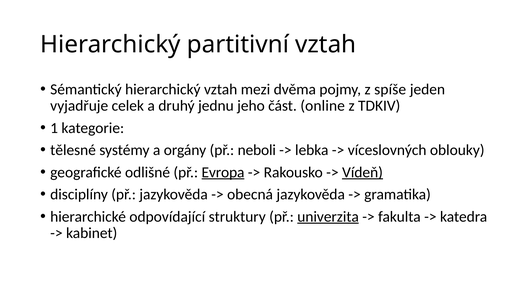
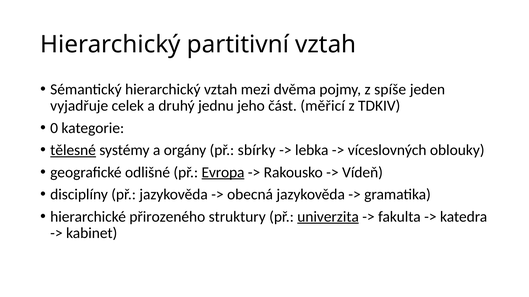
online: online -> měřicí
1: 1 -> 0
tělesné underline: none -> present
neboli: neboli -> sbírky
Vídeň underline: present -> none
odpovídající: odpovídající -> přirozeného
